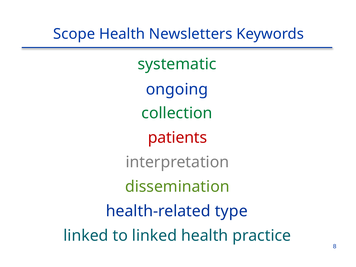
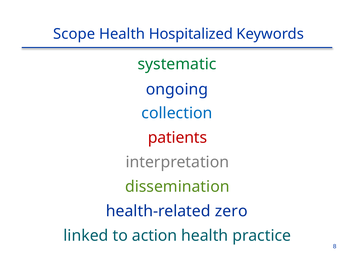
Newsletters: Newsletters -> Hospitalized
collection colour: green -> blue
type: type -> zero
to linked: linked -> action
